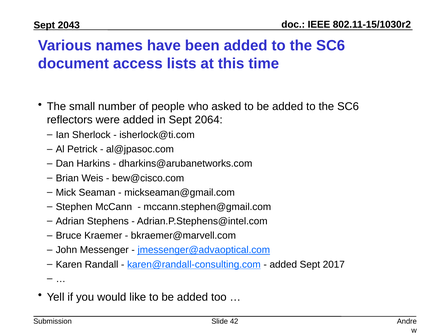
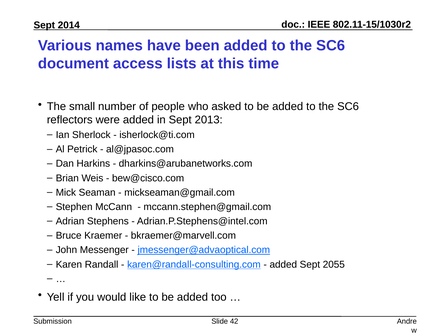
2043: 2043 -> 2014
2064: 2064 -> 2013
2017: 2017 -> 2055
